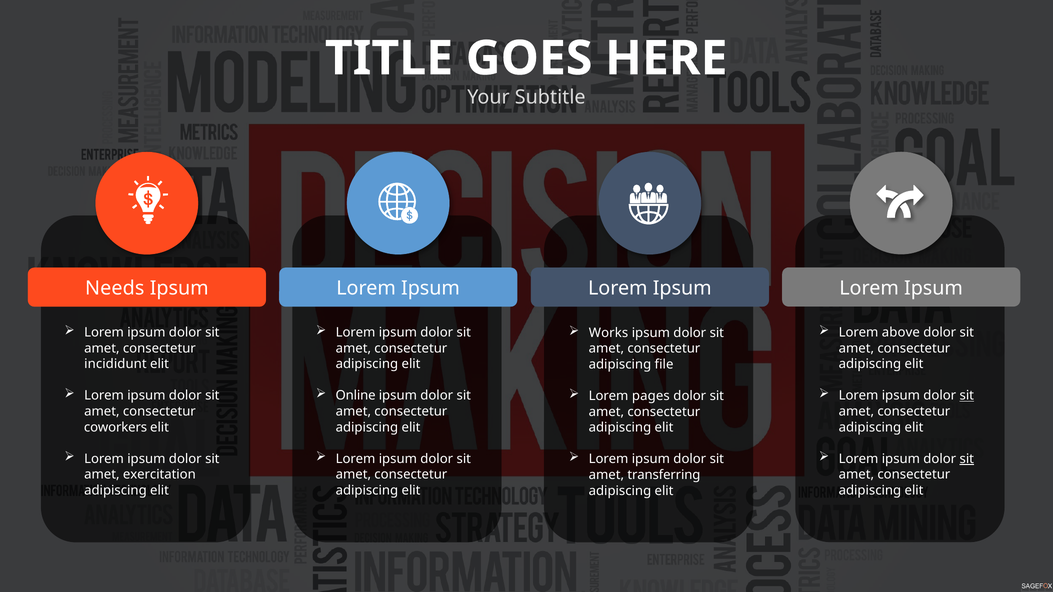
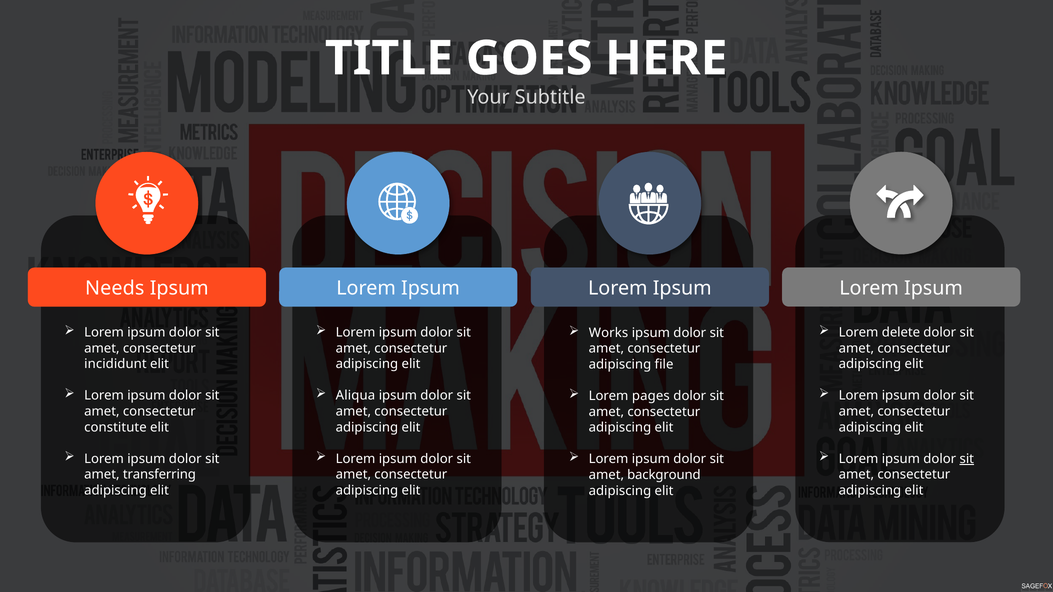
above: above -> delete
Online: Online -> Aliqua
sit at (967, 396) underline: present -> none
coworkers: coworkers -> constitute
exercitation: exercitation -> transferring
transferring: transferring -> background
